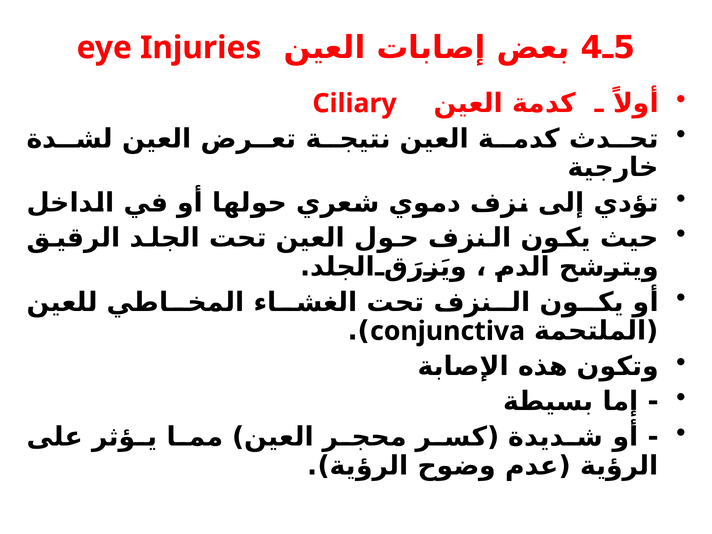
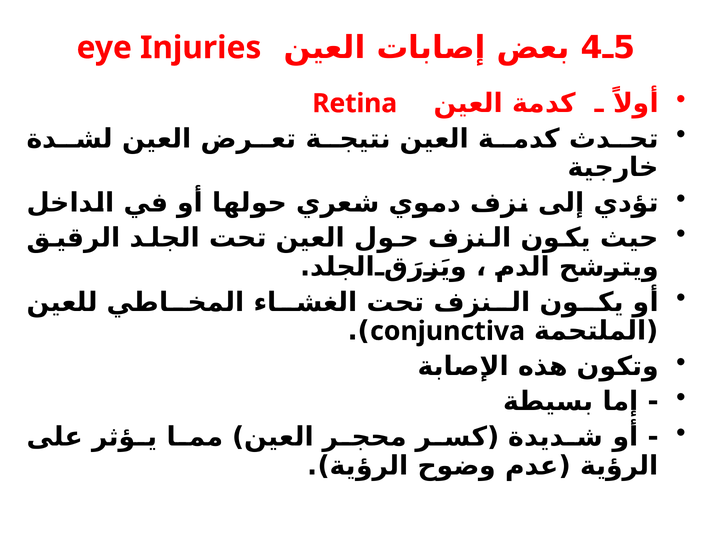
Ciliary: Ciliary -> Retina
